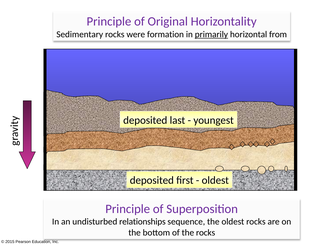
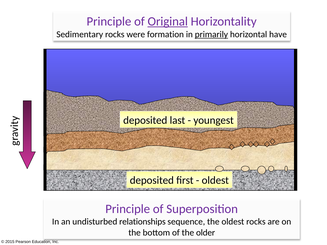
Original underline: none -> present
from: from -> have
the rocks: rocks -> older
